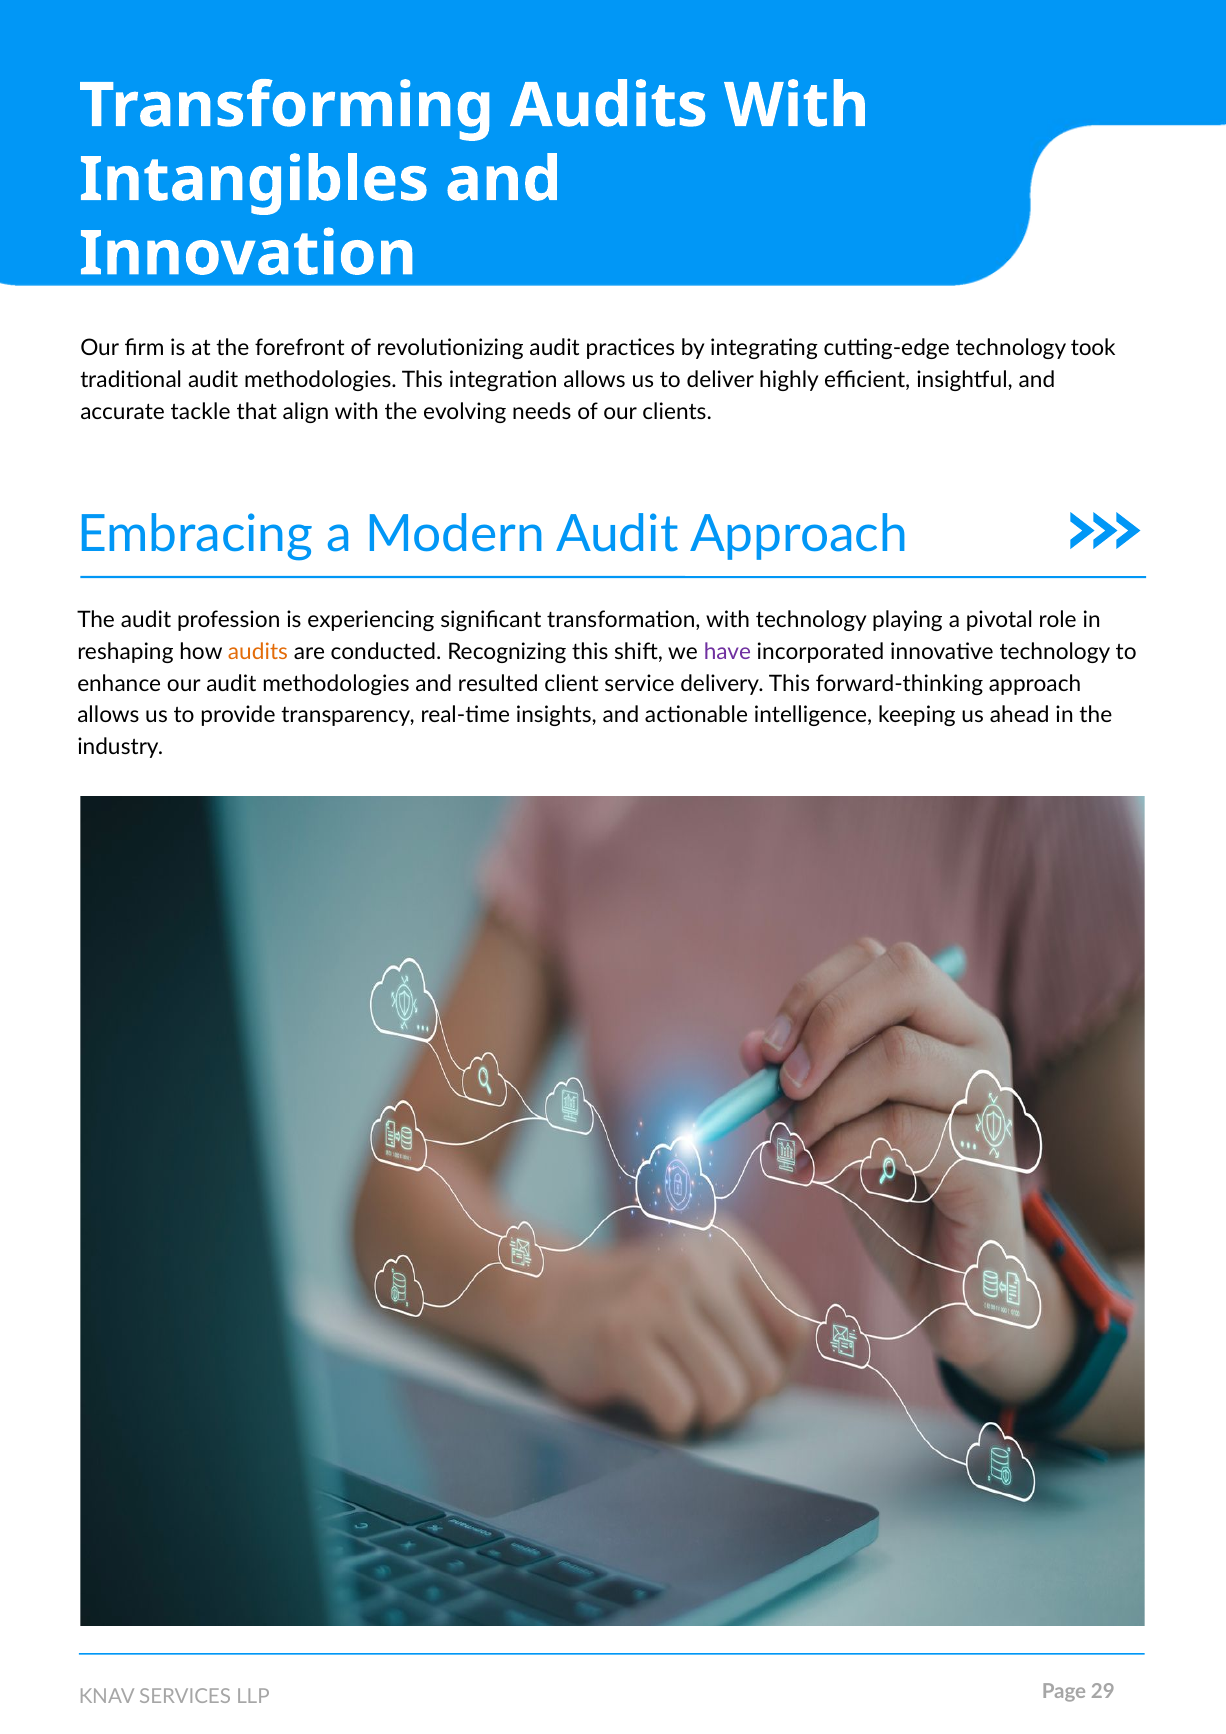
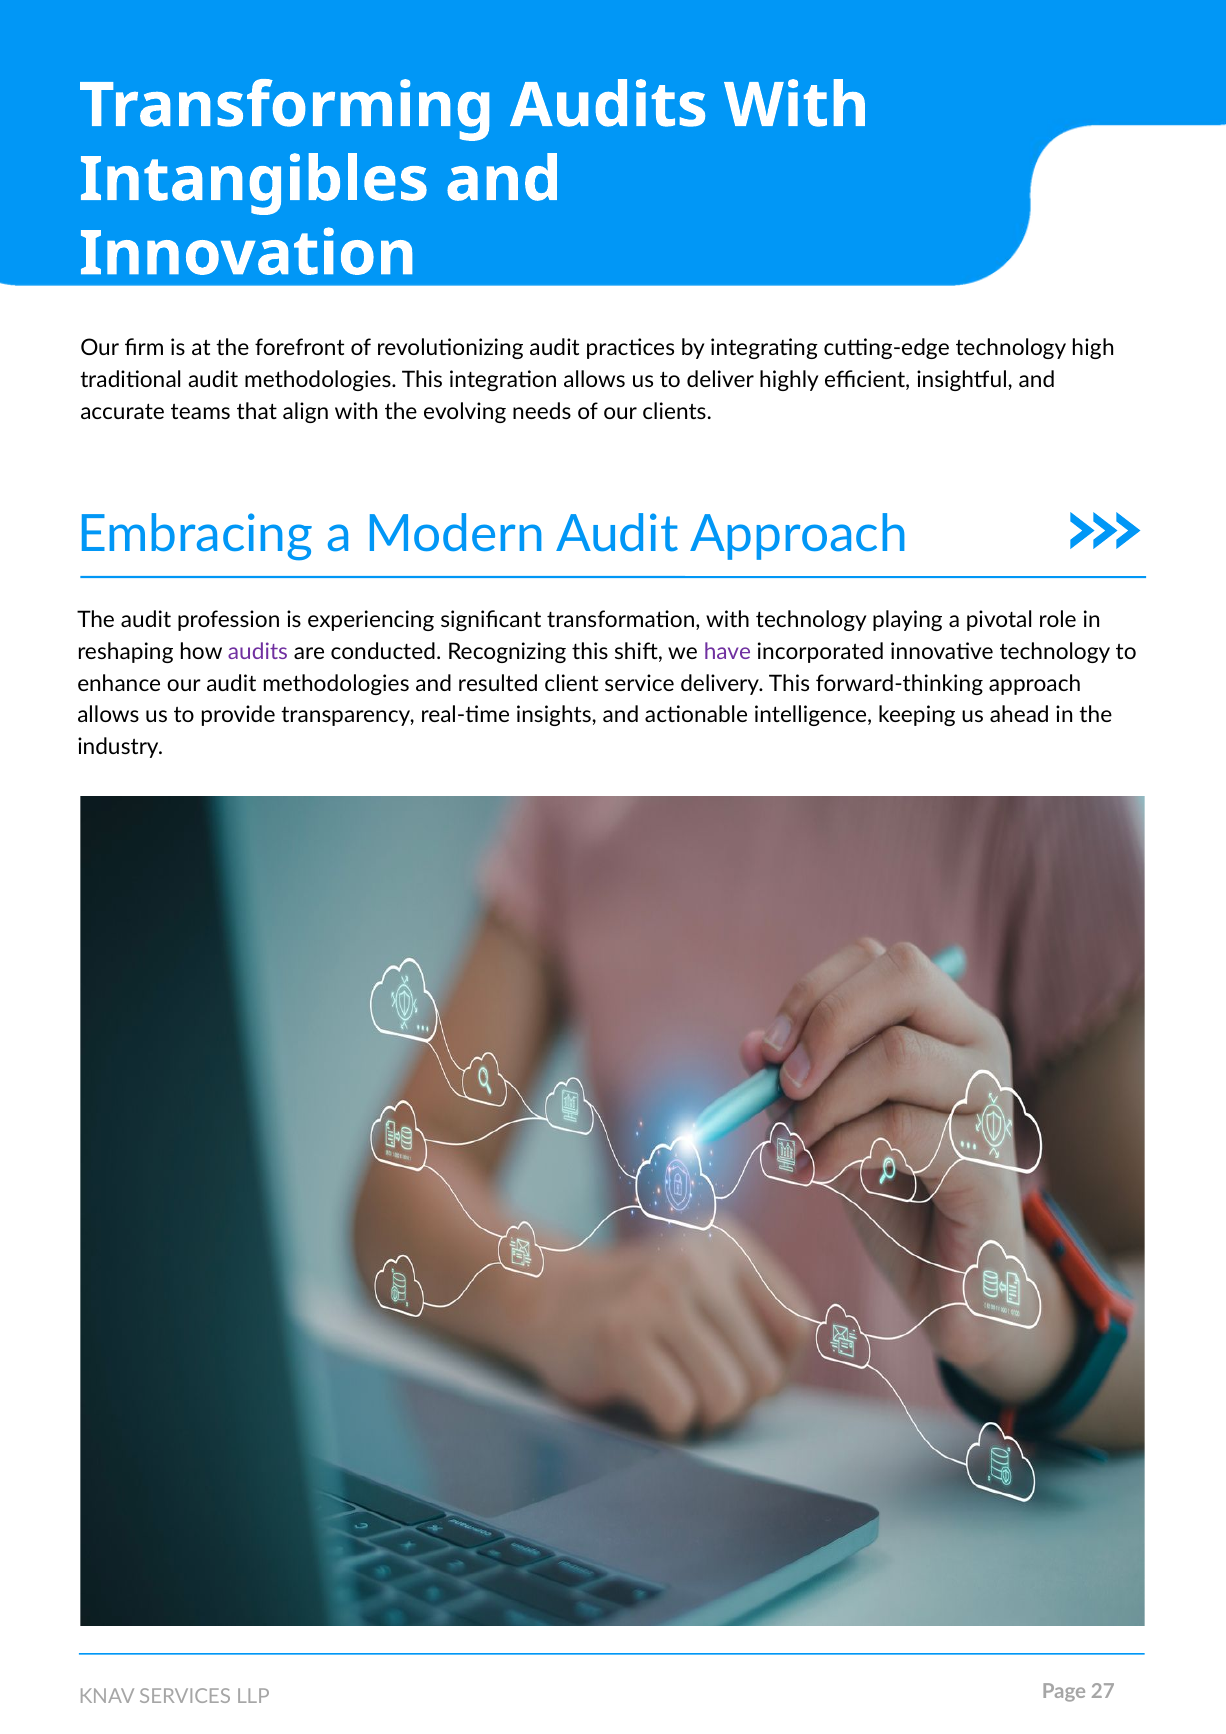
took: took -> high
tackle: tackle -> teams
audits at (258, 652) colour: orange -> purple
29: 29 -> 27
